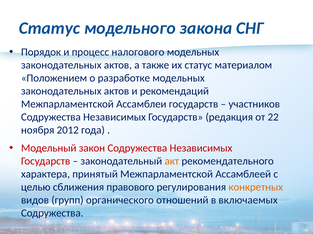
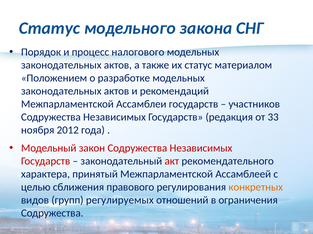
22: 22 -> 33
акт colour: orange -> red
органического: органического -> регулируемых
включаемых: включаемых -> ограничения
